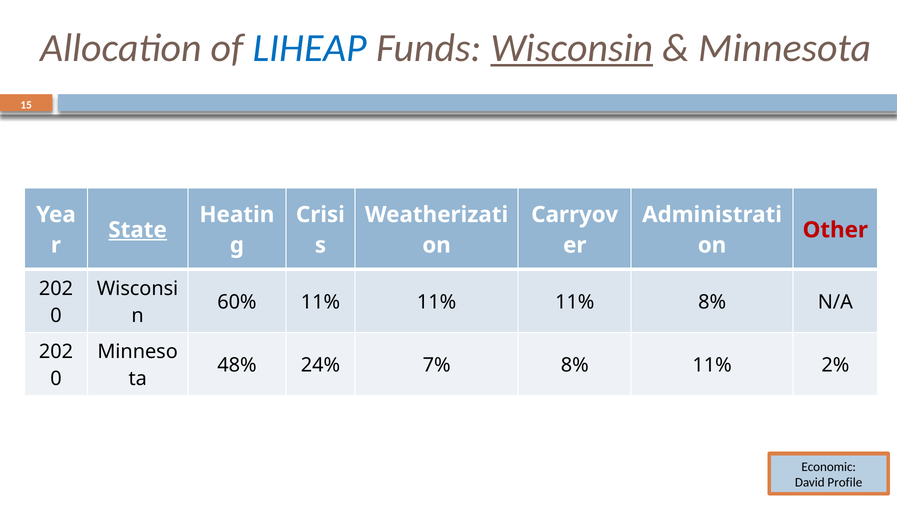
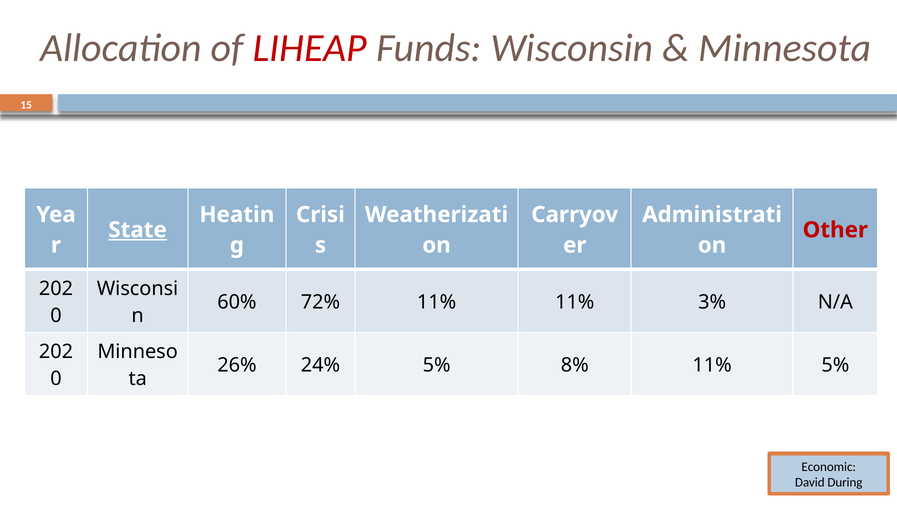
LIHEAP colour: blue -> red
Wisconsin underline: present -> none
60% 11%: 11% -> 72%
11% 8%: 8% -> 3%
48%: 48% -> 26%
24% 7%: 7% -> 5%
11% 2%: 2% -> 5%
Profile: Profile -> During
